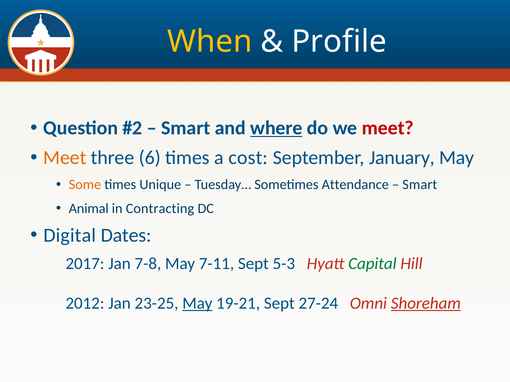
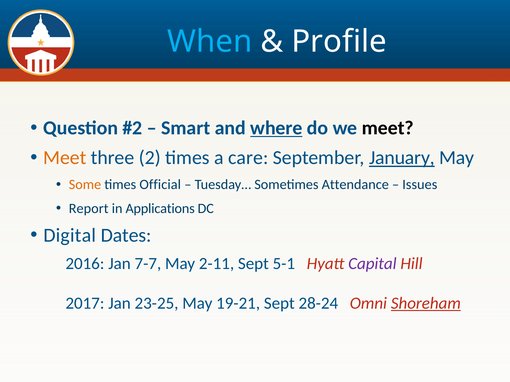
When colour: yellow -> light blue
meet at (388, 128) colour: red -> black
6: 6 -> 2
cost: cost -> care
January underline: none -> present
Unique: Unique -> Official
Smart at (420, 185): Smart -> Issues
Animal: Animal -> Report
Contracting: Contracting -> Applications
2017: 2017 -> 2016
7-8: 7-8 -> 7-7
7-11: 7-11 -> 2-11
5-3: 5-3 -> 5-1
Capital colour: green -> purple
2012: 2012 -> 2017
May at (197, 303) underline: present -> none
27-24: 27-24 -> 28-24
